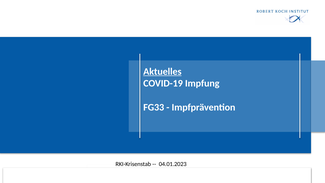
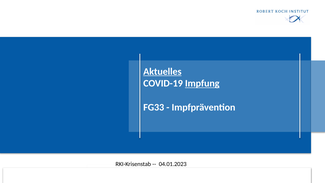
Impfung underline: none -> present
